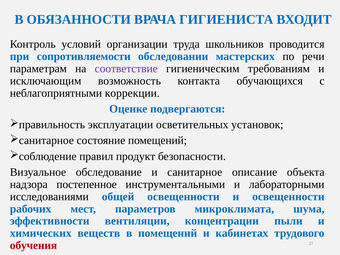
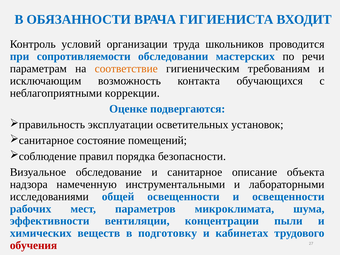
соответствие colour: purple -> orange
продукт: продукт -> порядка
постепенное: постепенное -> намеченную
в помещений: помещений -> подготовку
